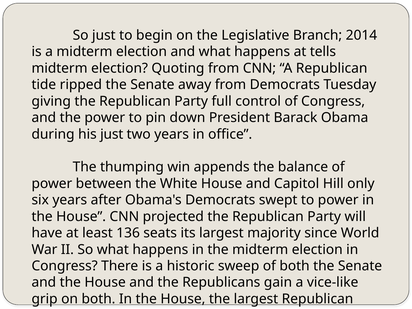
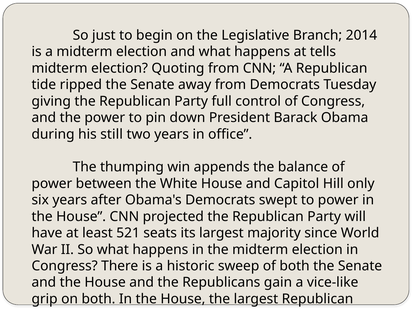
his just: just -> still
136: 136 -> 521
